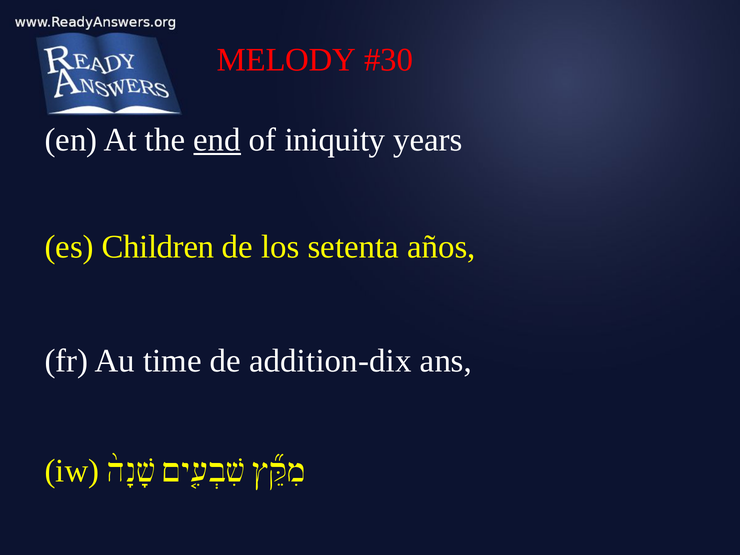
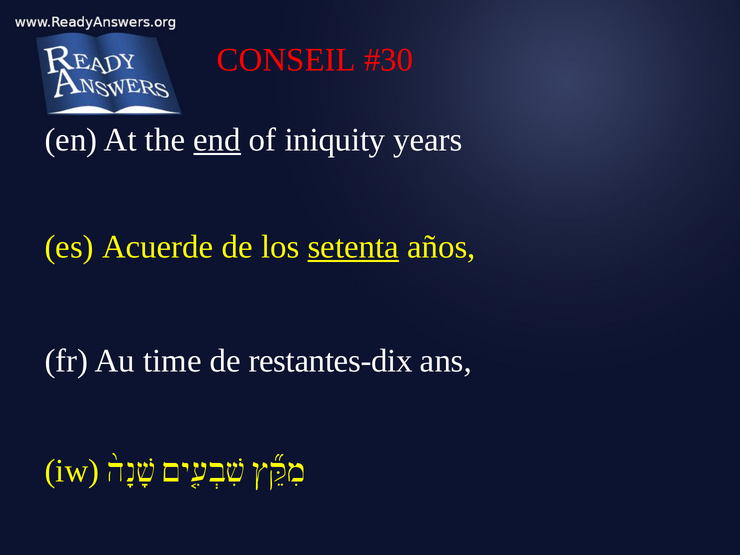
MELODY: MELODY -> CONSEIL
Children: Children -> Acuerde
setenta underline: none -> present
addition-dix: addition-dix -> restantes-dix
